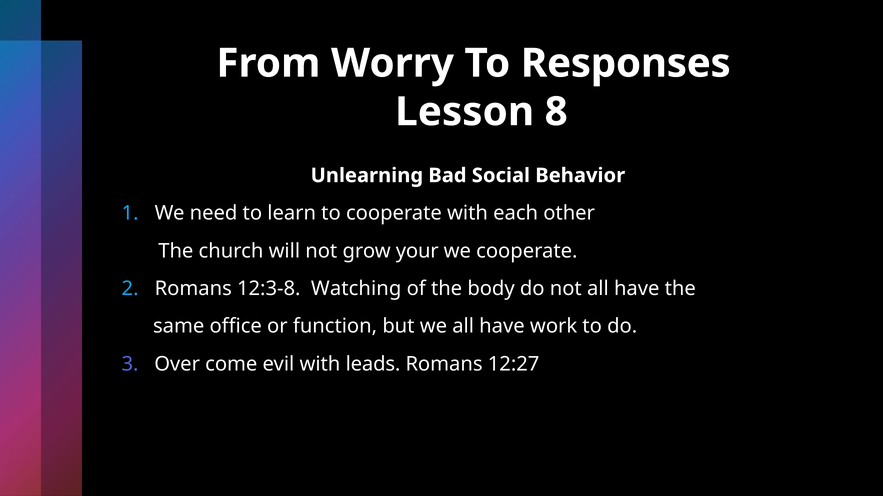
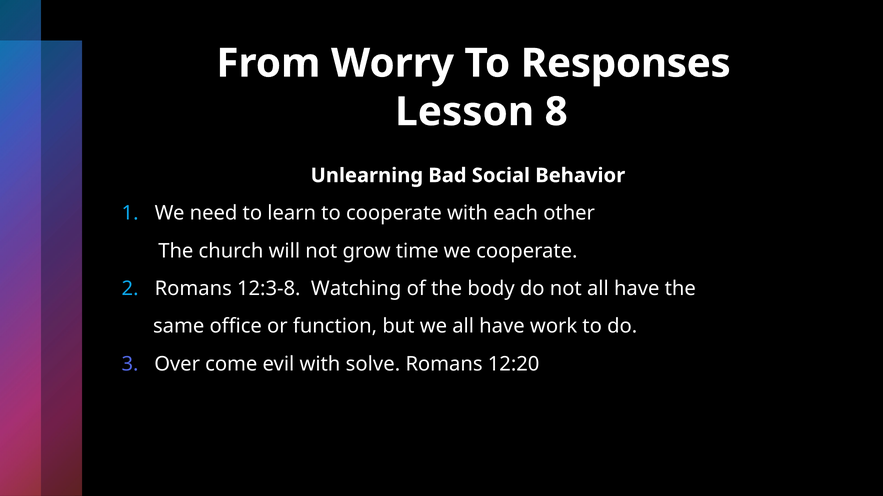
your: your -> time
leads: leads -> solve
12:27: 12:27 -> 12:20
